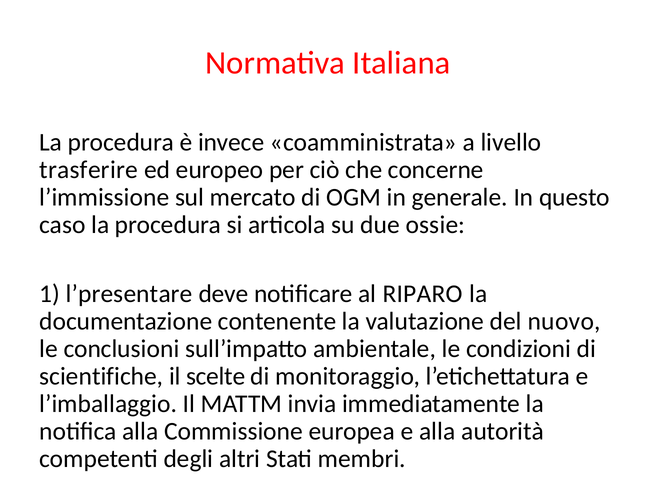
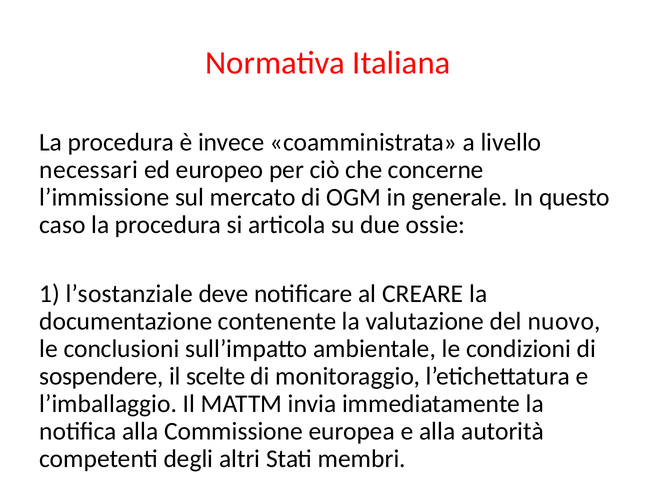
trasferire: trasferire -> necessari
l’presentare: l’presentare -> l’sostanziale
RIPARO: RIPARO -> CREARE
scientifiche: scientifiche -> sospendere
